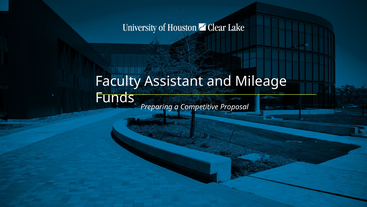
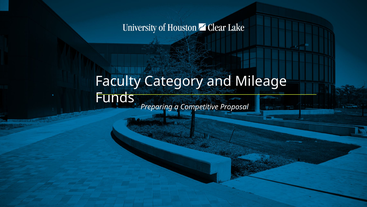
Assistant: Assistant -> Category
